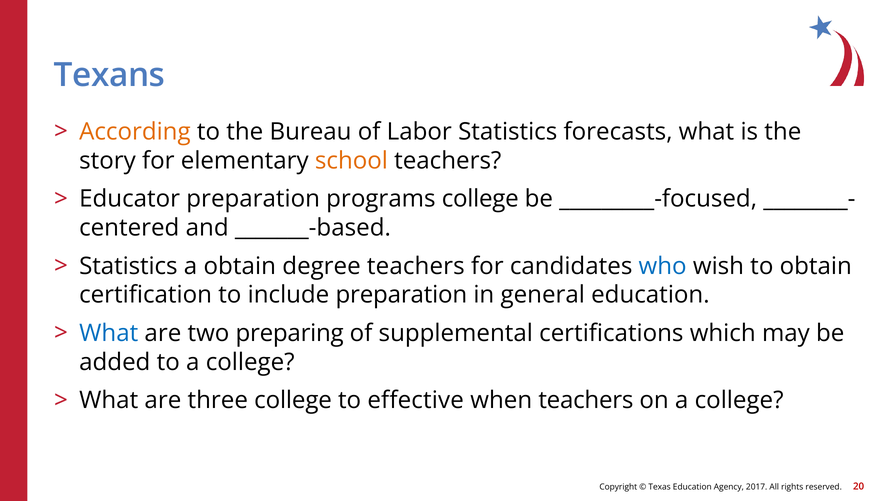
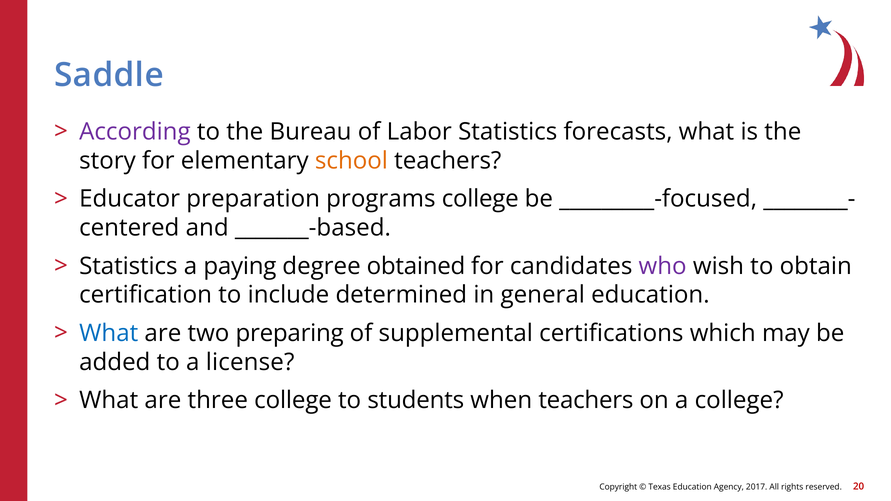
Texans: Texans -> Saddle
According colour: orange -> purple
a obtain: obtain -> paying
degree teachers: teachers -> obtained
who colour: blue -> purple
include preparation: preparation -> determined
to a college: college -> license
effective: effective -> students
